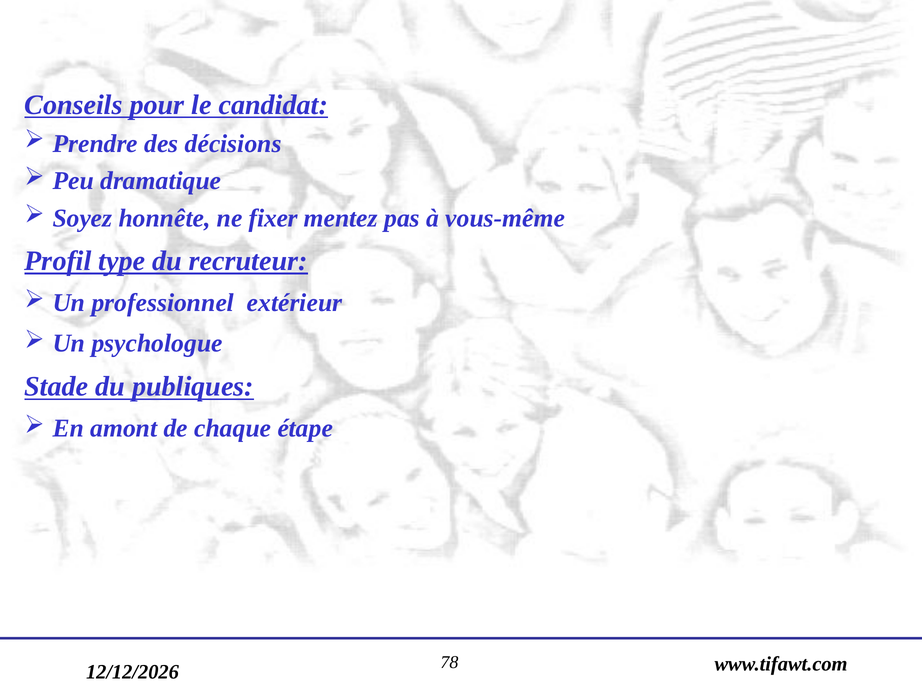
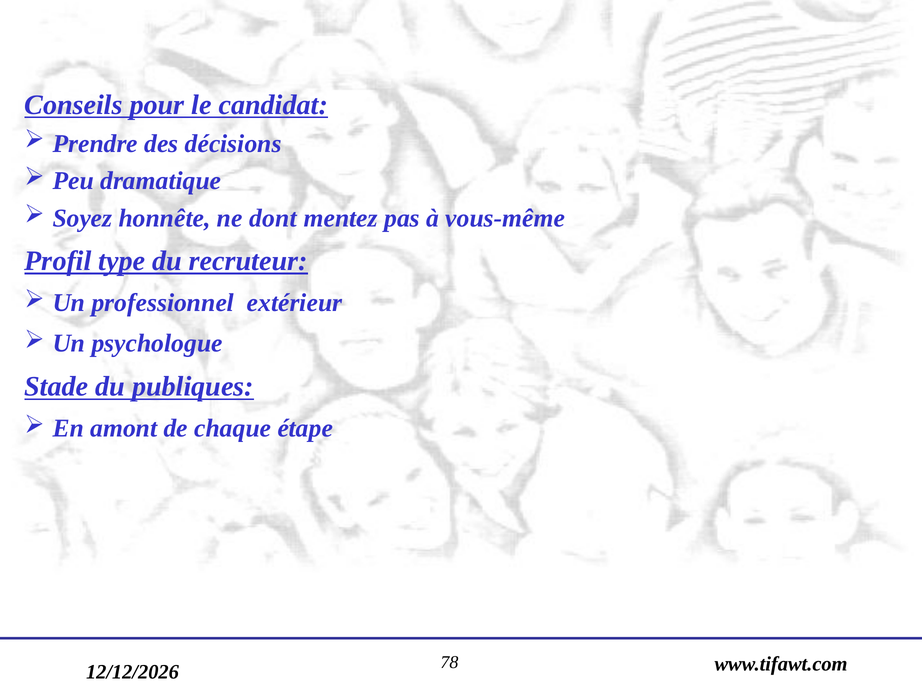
fixer: fixer -> dont
